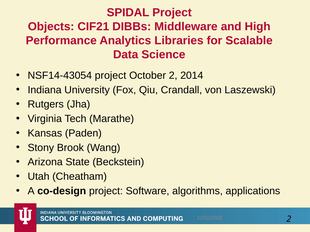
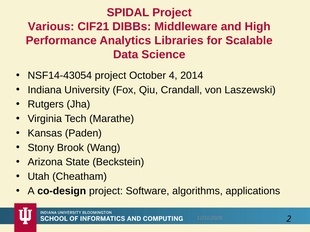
Objects: Objects -> Various
October 2: 2 -> 4
